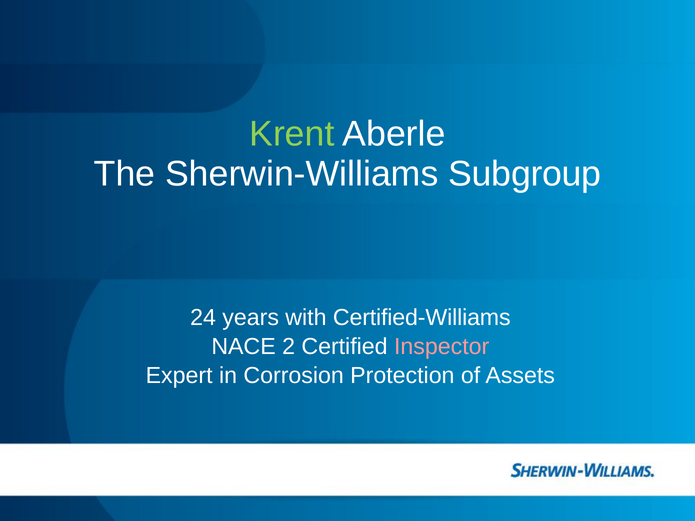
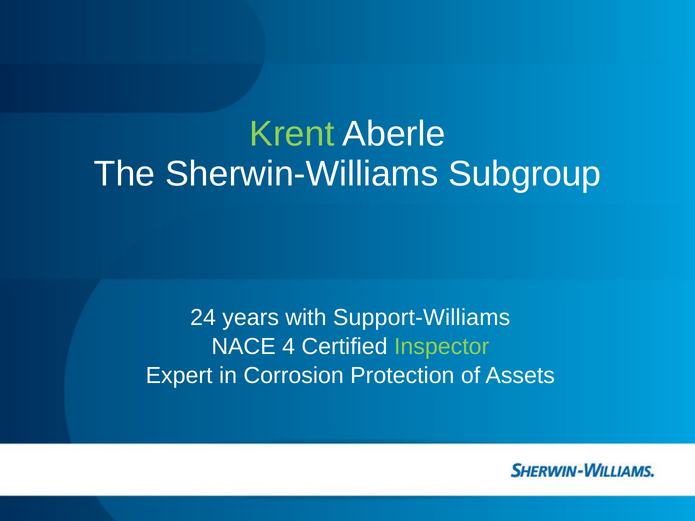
Certified-Williams: Certified-Williams -> Support-Williams
2: 2 -> 4
Inspector colour: pink -> light green
